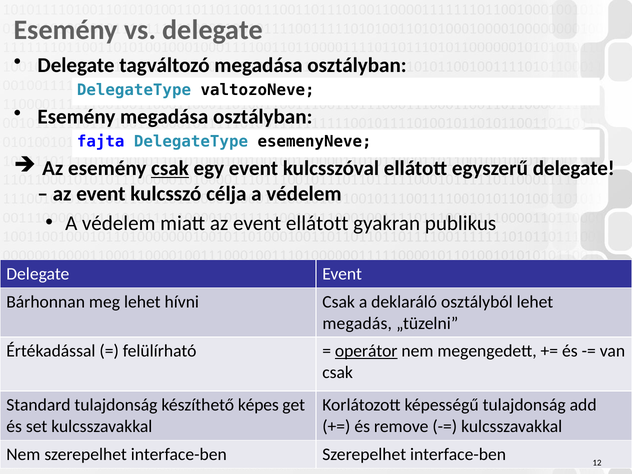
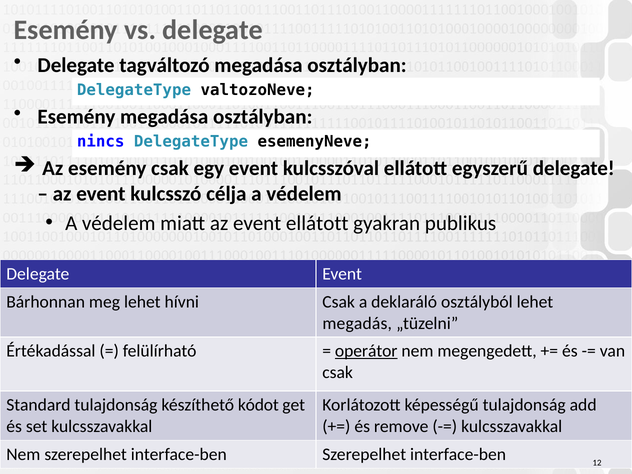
fajta: fajta -> nincs
csak at (170, 168) underline: present -> none
képes: képes -> kódot
